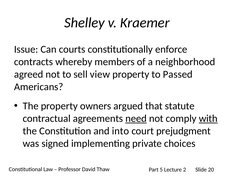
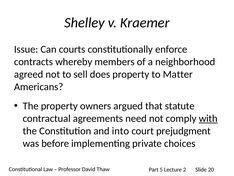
view: view -> does
Passed: Passed -> Matter
need underline: present -> none
signed: signed -> before
